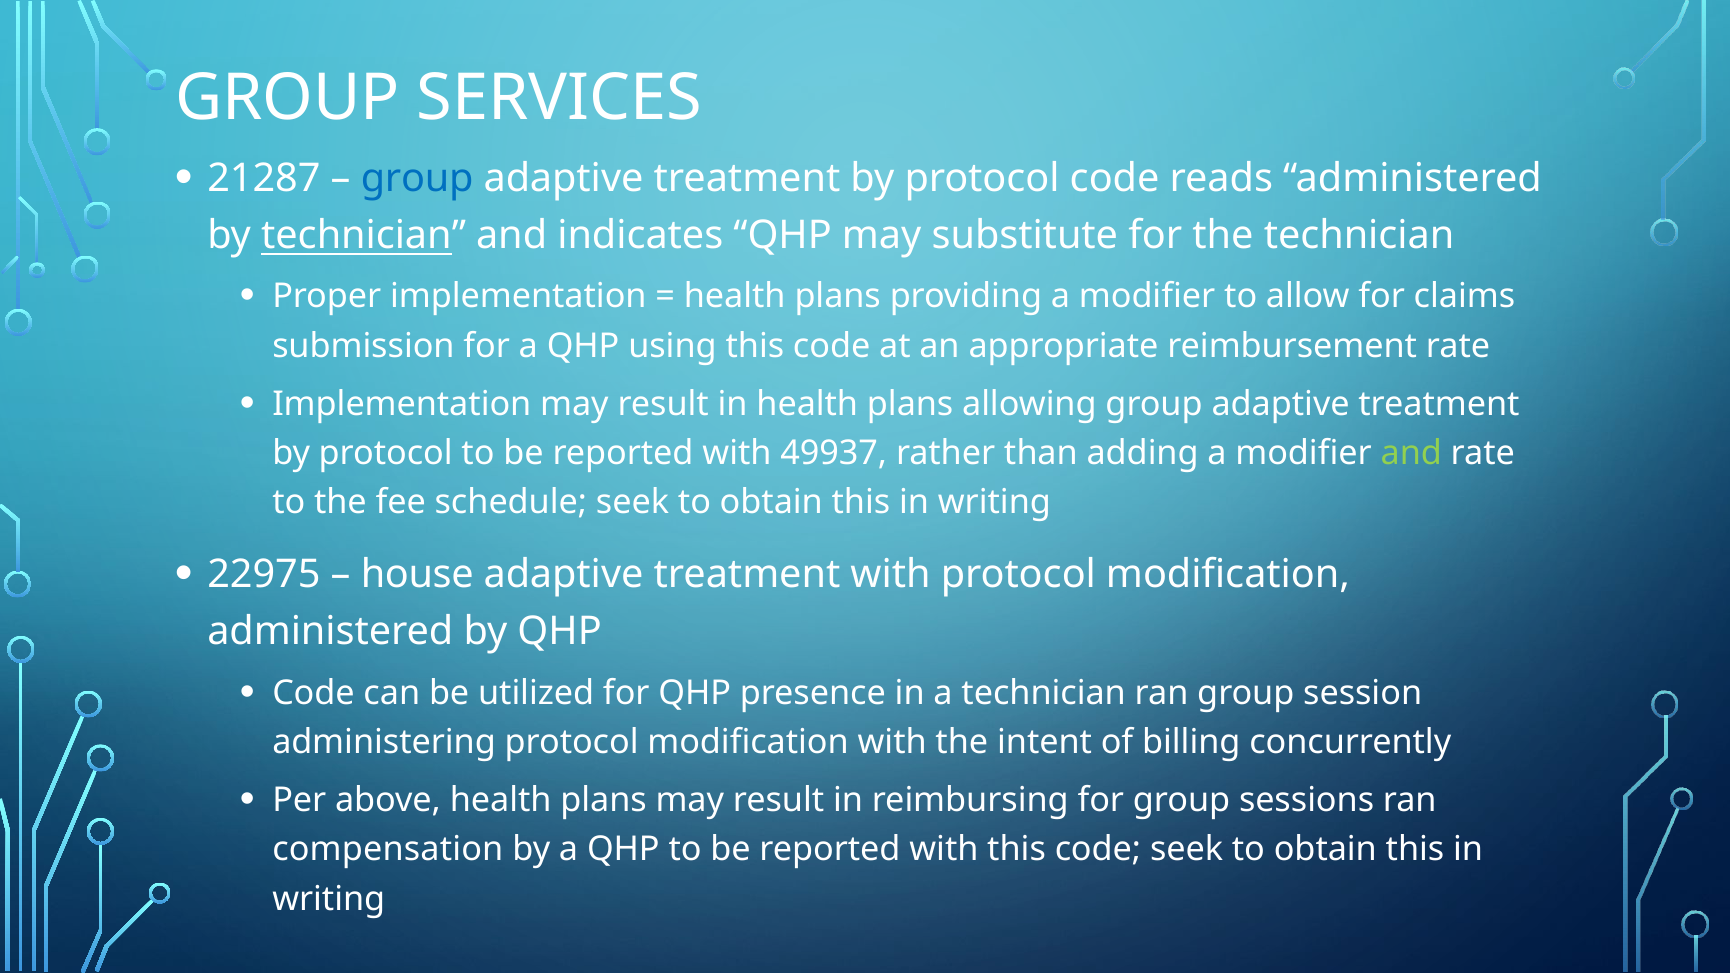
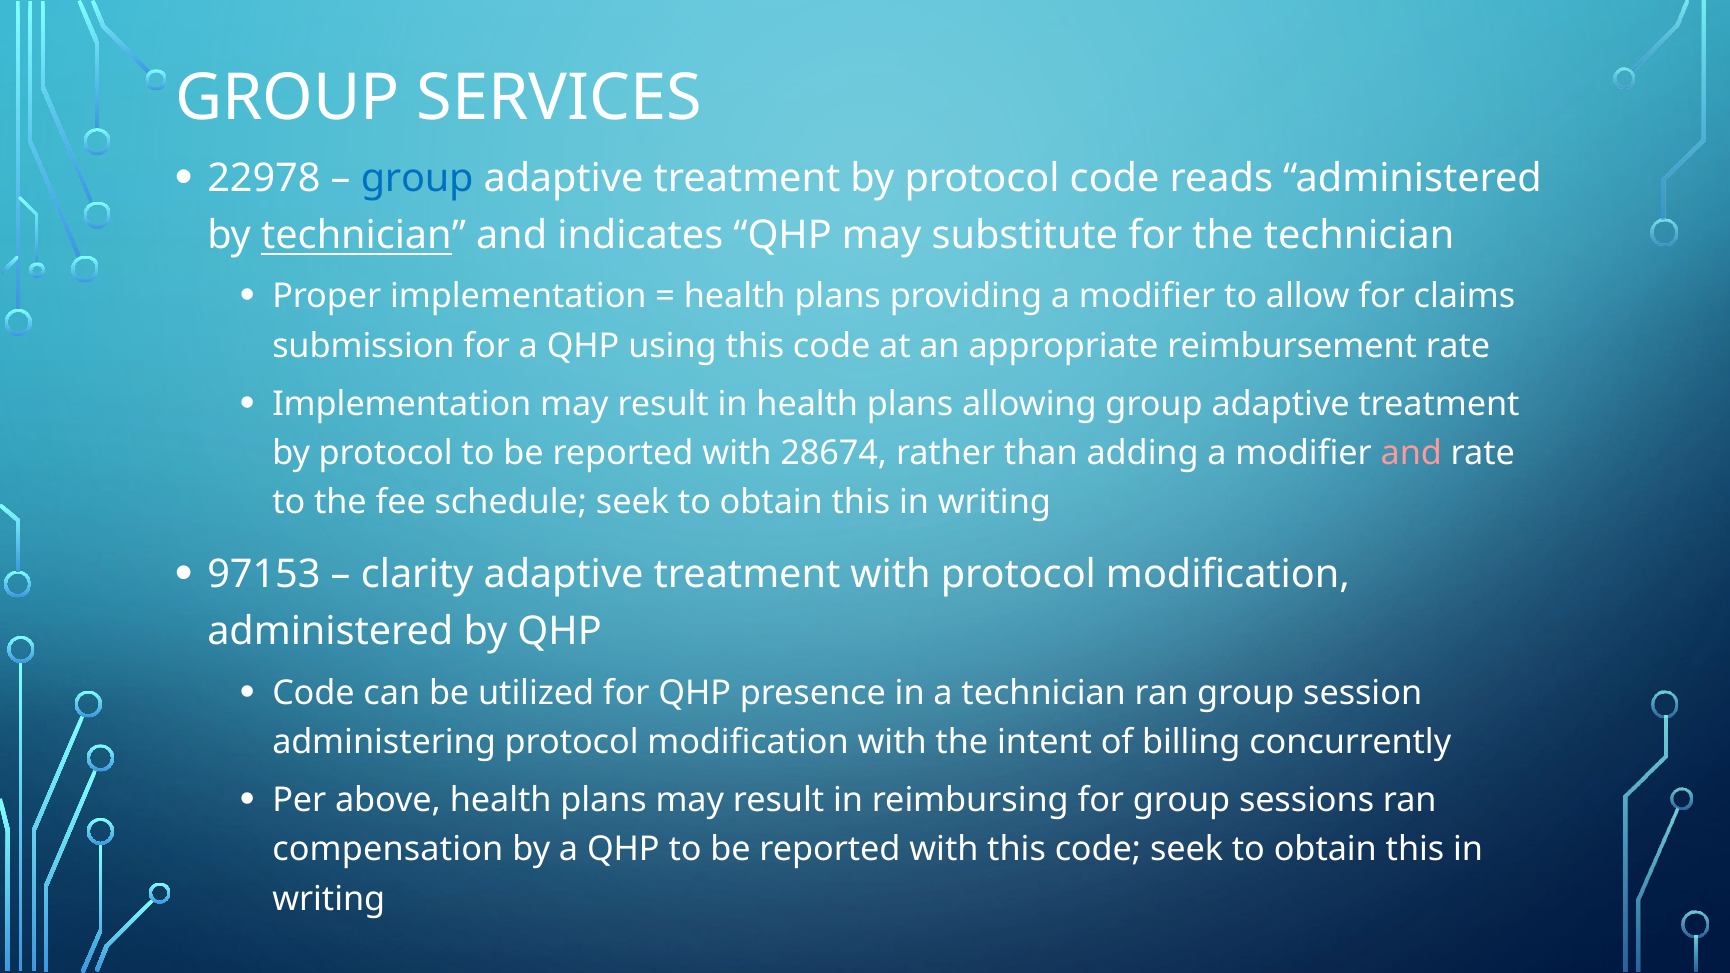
21287: 21287 -> 22978
49937: 49937 -> 28674
and at (1411, 453) colour: light green -> pink
22975: 22975 -> 97153
house: house -> clarity
